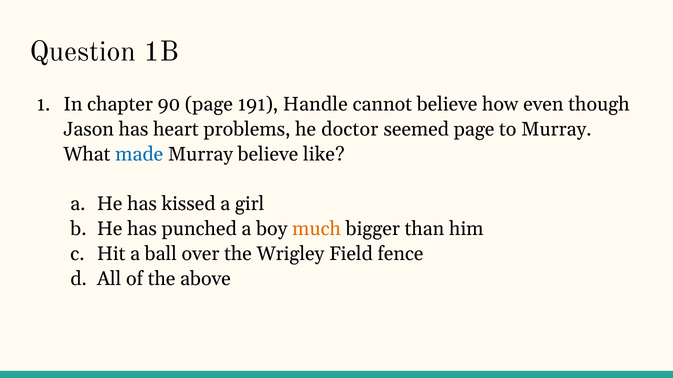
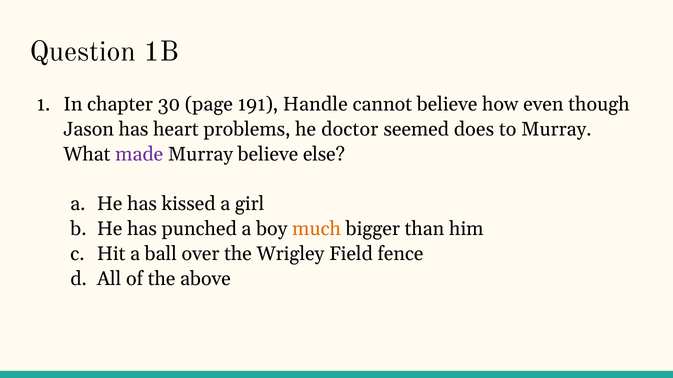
90: 90 -> 30
seemed page: page -> does
made colour: blue -> purple
like: like -> else
